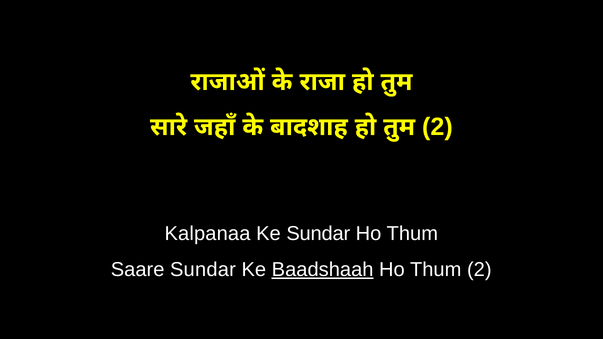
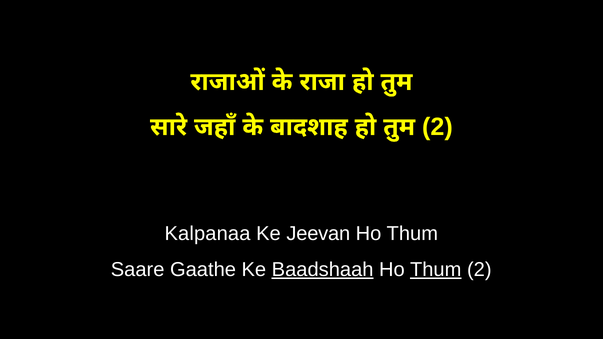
Ke Sundar: Sundar -> Jeevan
Saare Sundar: Sundar -> Gaathe
Thum at (436, 270) underline: none -> present
